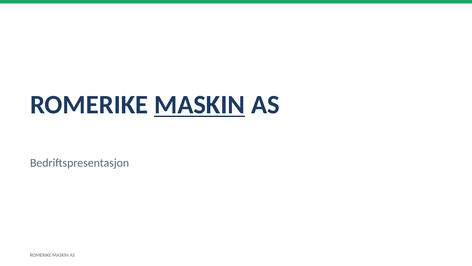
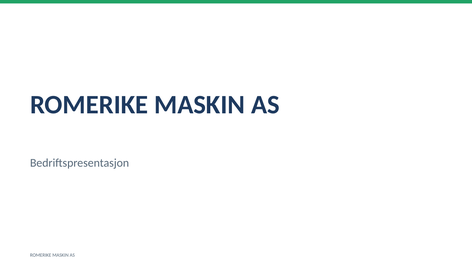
MASKIN at (200, 105) underline: present -> none
